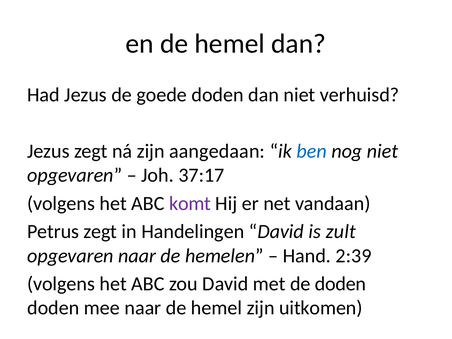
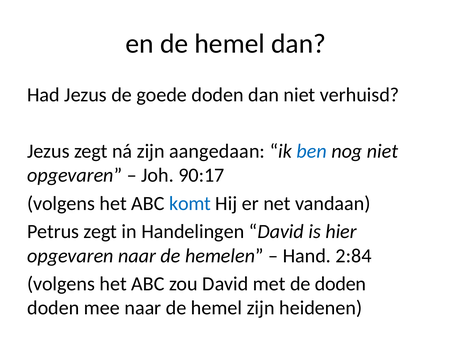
37:17: 37:17 -> 90:17
komt colour: purple -> blue
zult: zult -> hier
2:39: 2:39 -> 2:84
uitkomen: uitkomen -> heidenen
